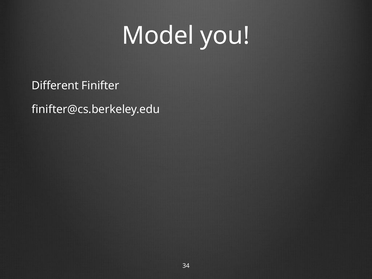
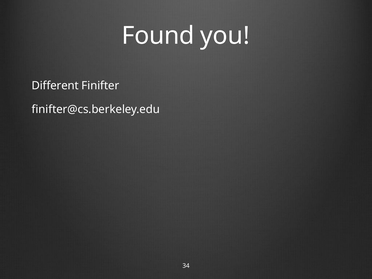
Model: Model -> Found
